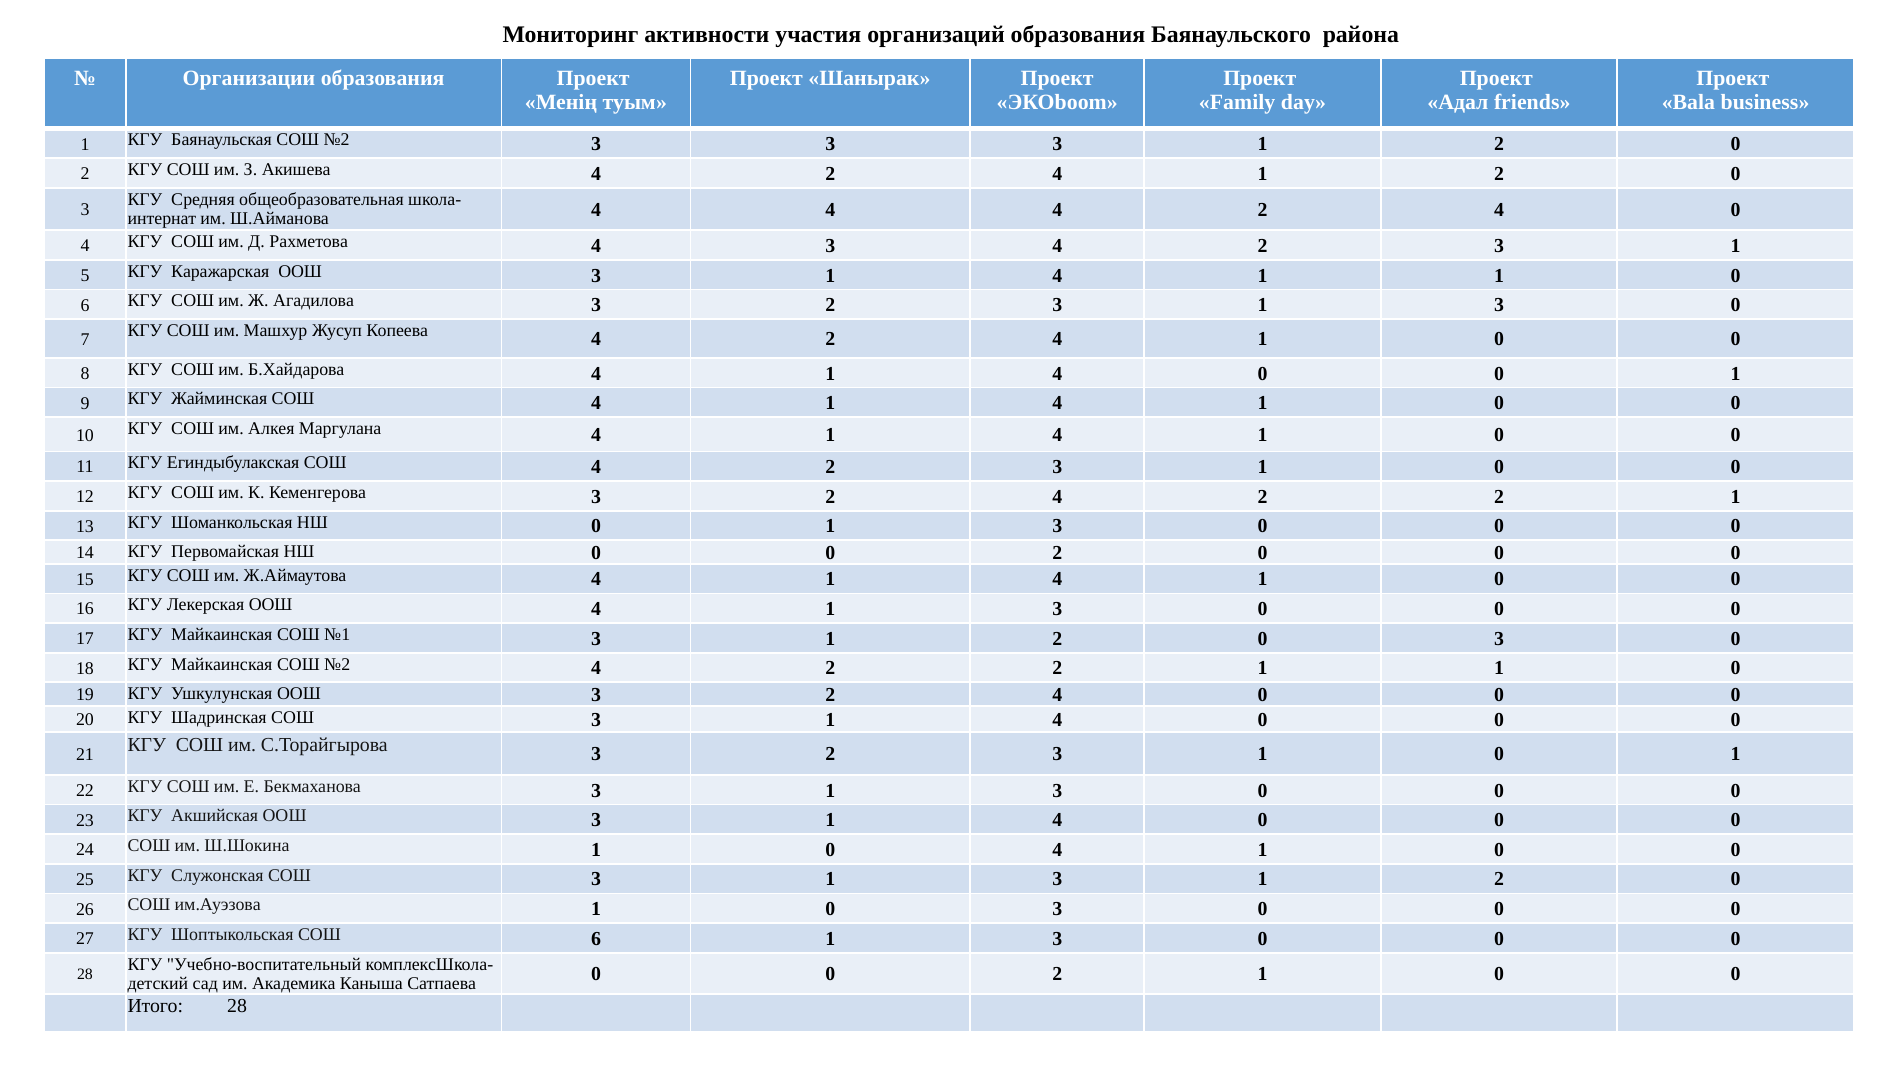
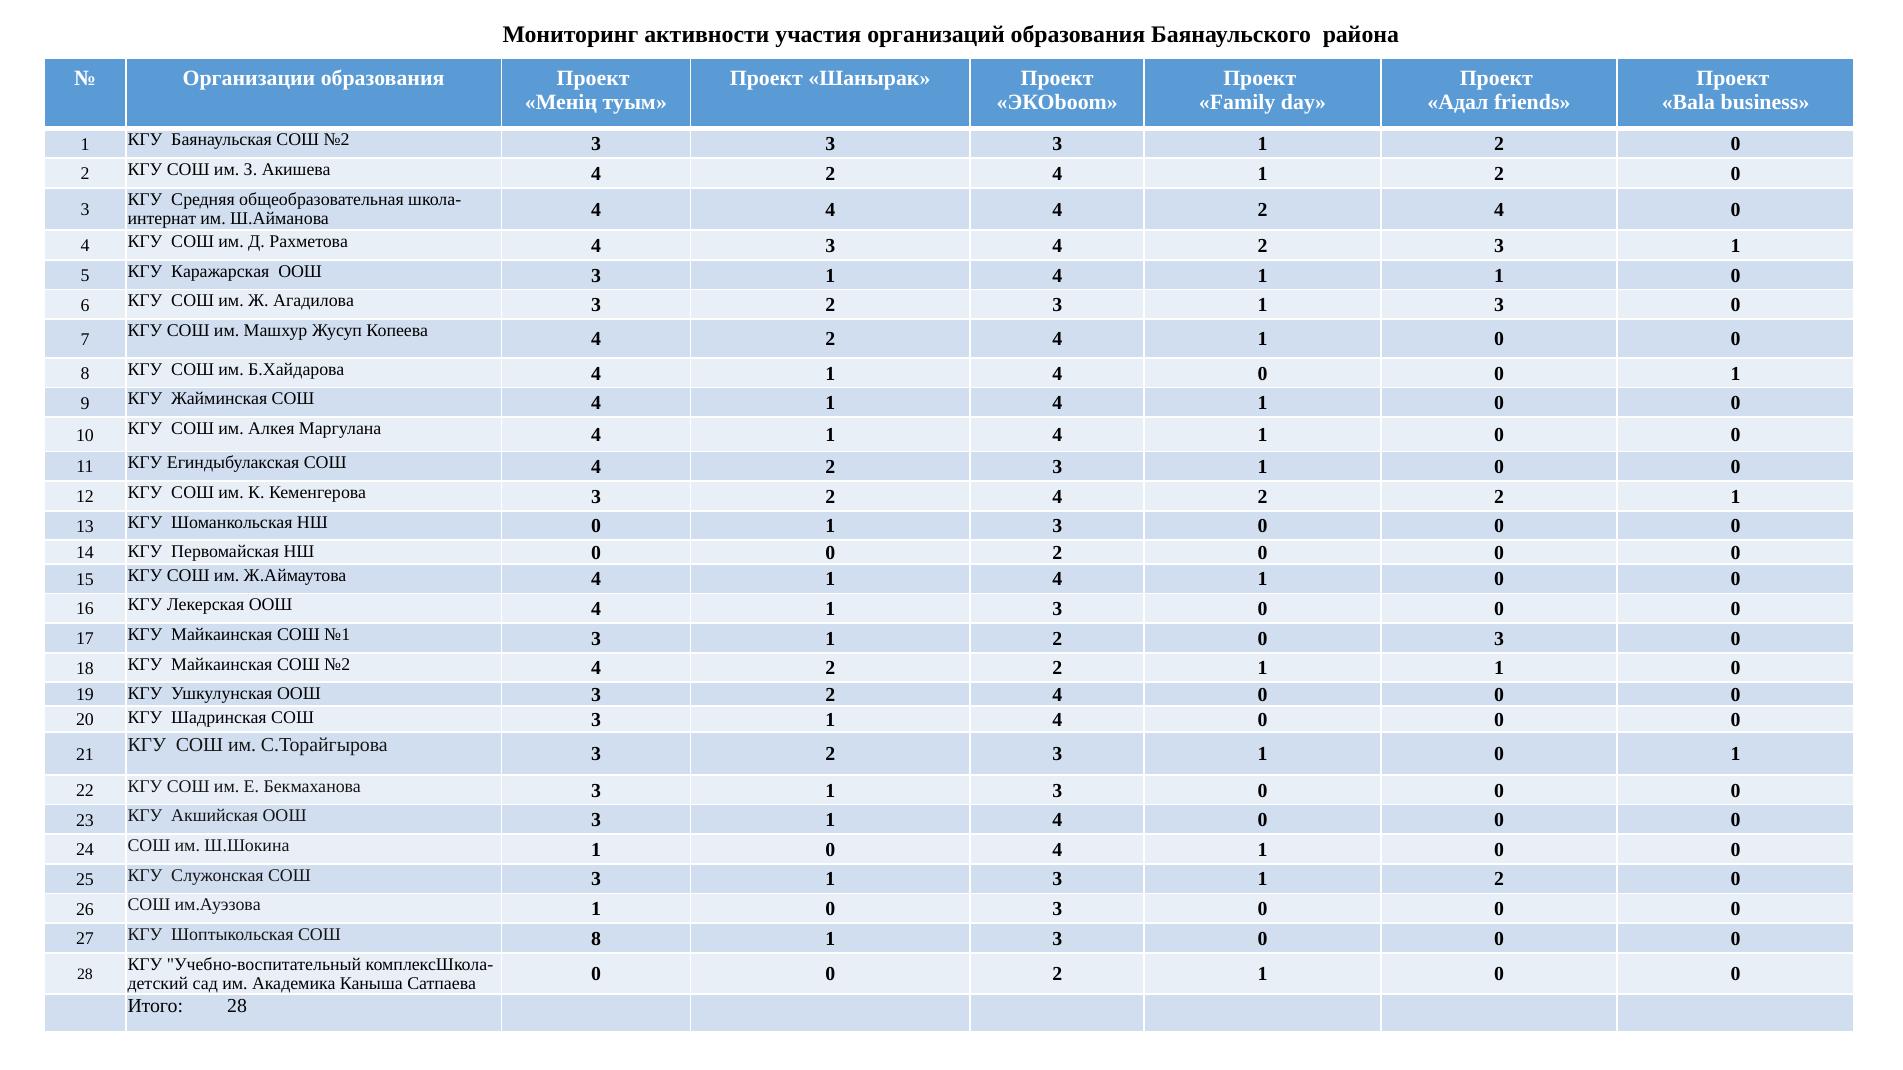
СОШ 6: 6 -> 8
